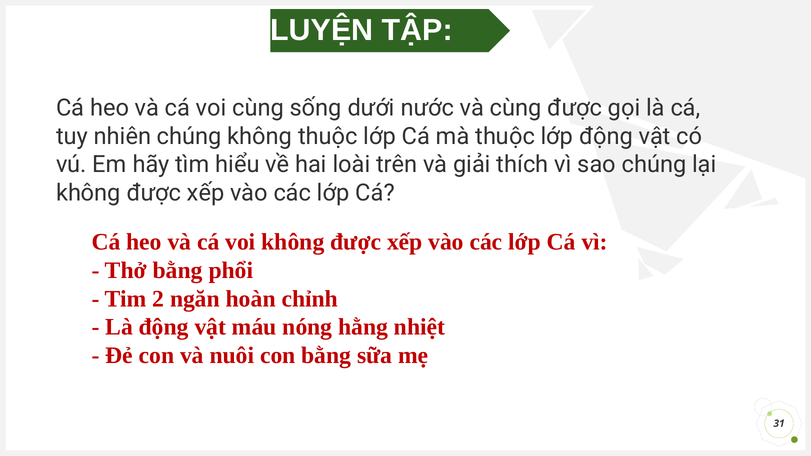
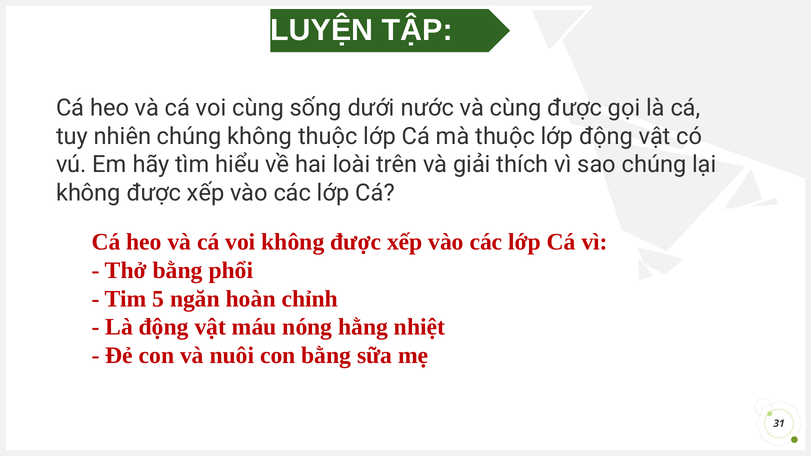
2: 2 -> 5
